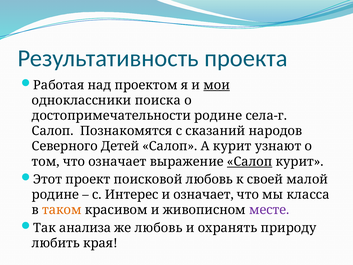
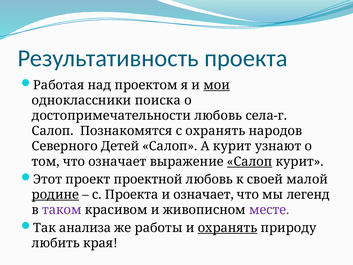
достопримечательности родине: родине -> любовь
с сказаний: сказаний -> охранять
поисковой: поисковой -> проектной
родине at (55, 195) underline: none -> present
с Интерес: Интерес -> Проекта
класса: класса -> легенд
таком colour: orange -> purple
же любовь: любовь -> работы
охранять at (228, 228) underline: none -> present
